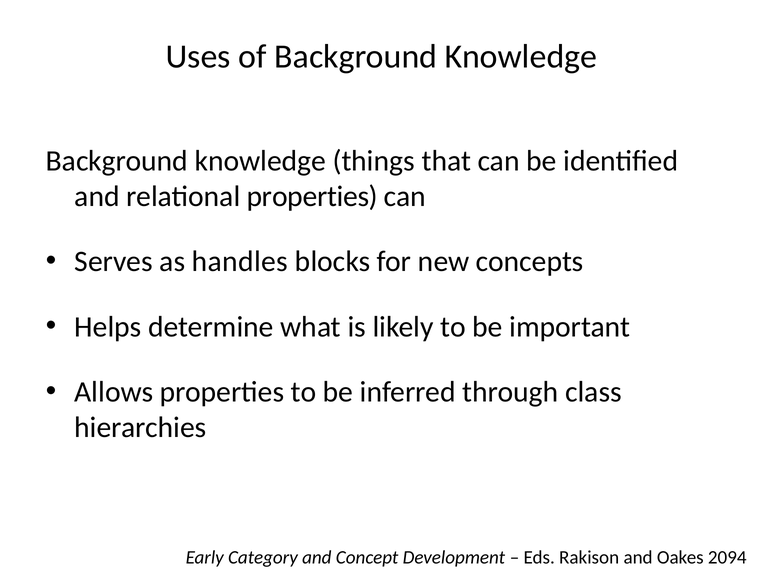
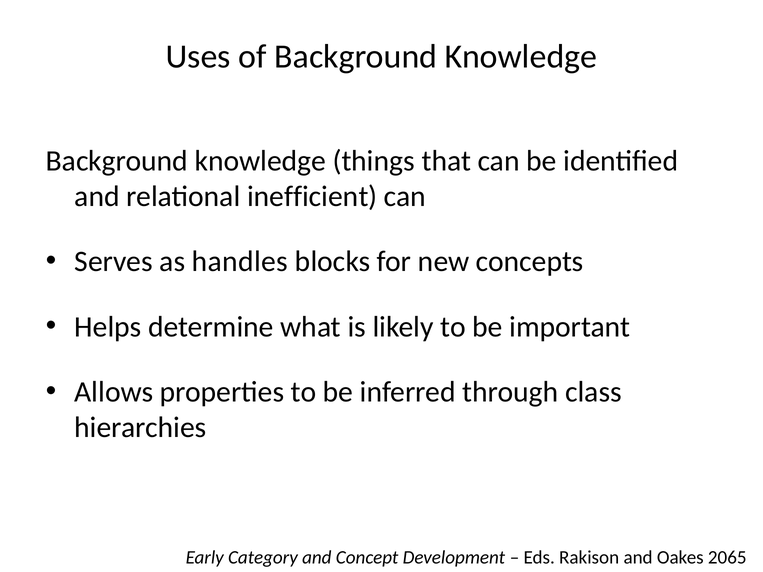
relational properties: properties -> inefficient
2094: 2094 -> 2065
